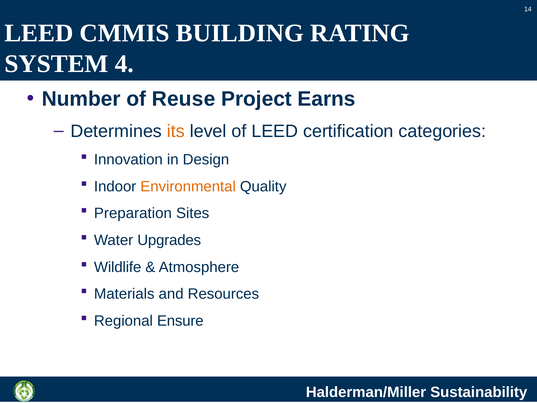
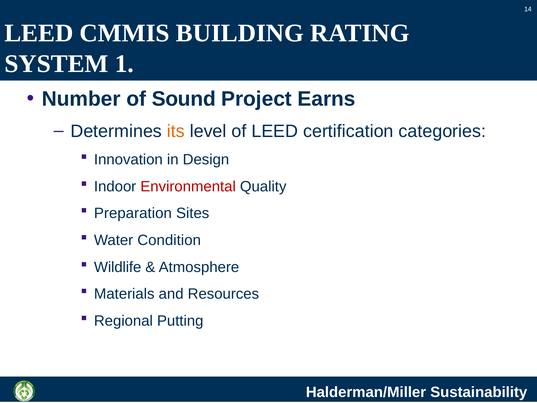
4: 4 -> 1
Reuse: Reuse -> Sound
Environmental colour: orange -> red
Upgrades: Upgrades -> Condition
Ensure: Ensure -> Putting
